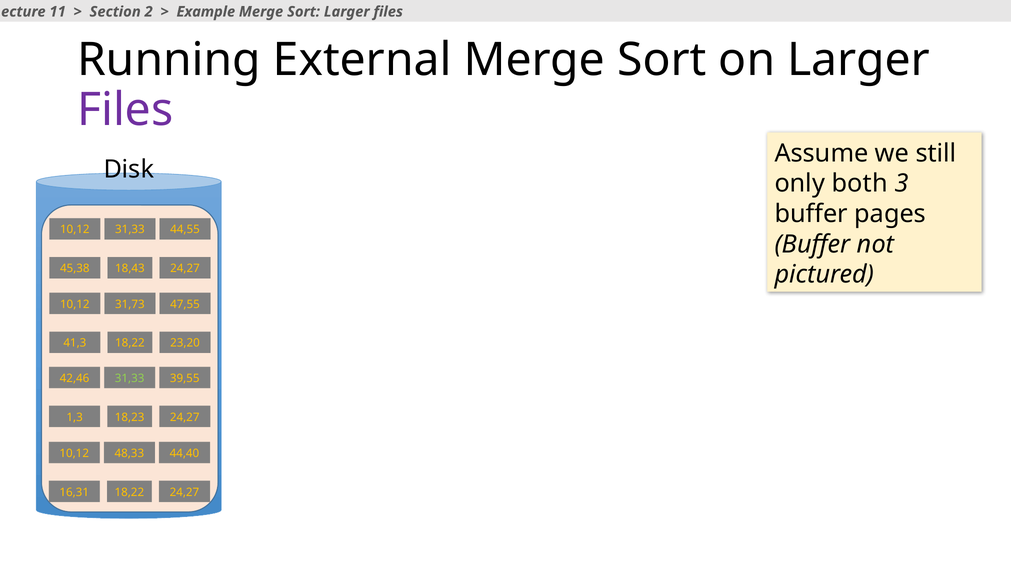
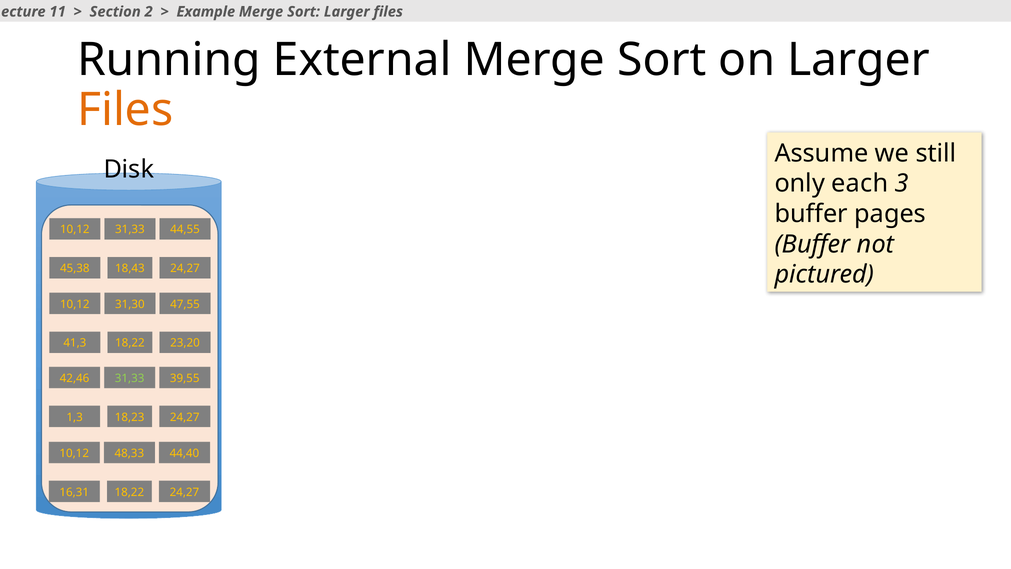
Files at (125, 110) colour: purple -> orange
both: both -> each
31,73: 31,73 -> 31,30
